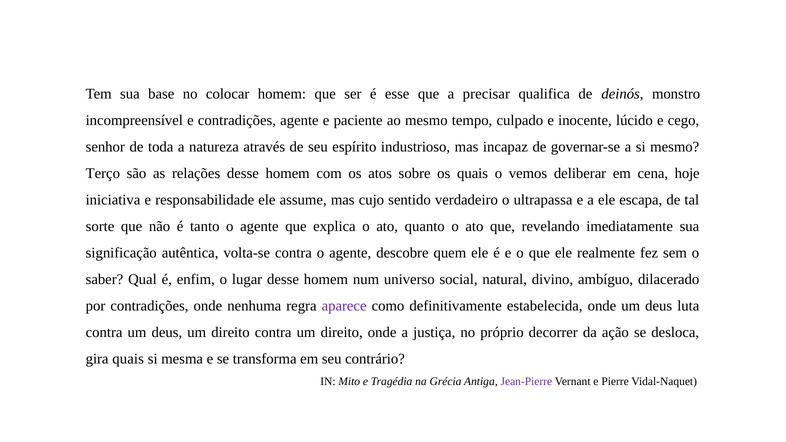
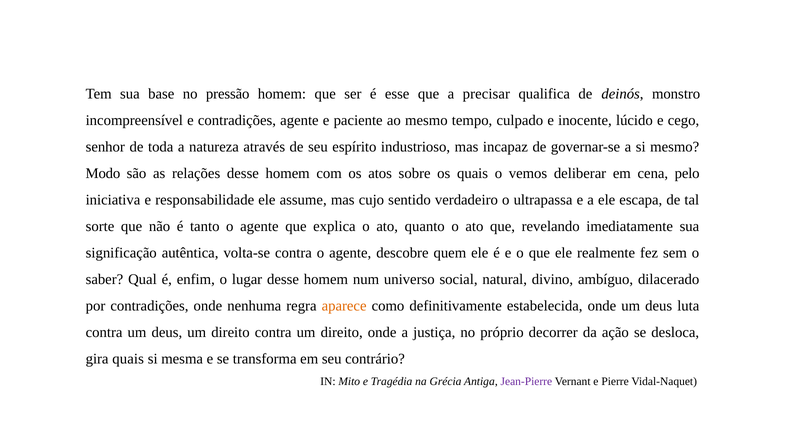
colocar: colocar -> pressão
Terço: Terço -> Modo
hoje: hoje -> pelo
aparece colour: purple -> orange
